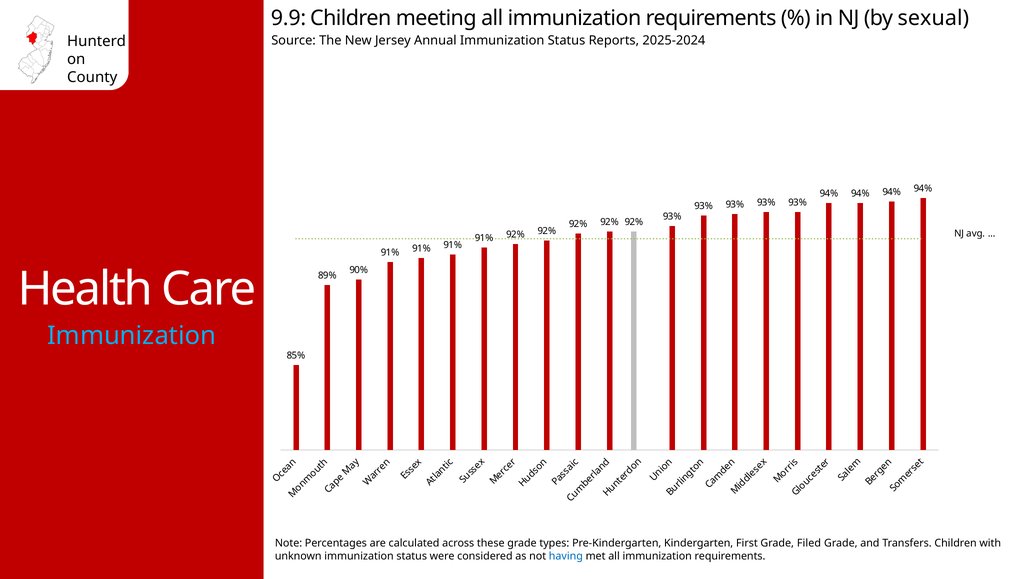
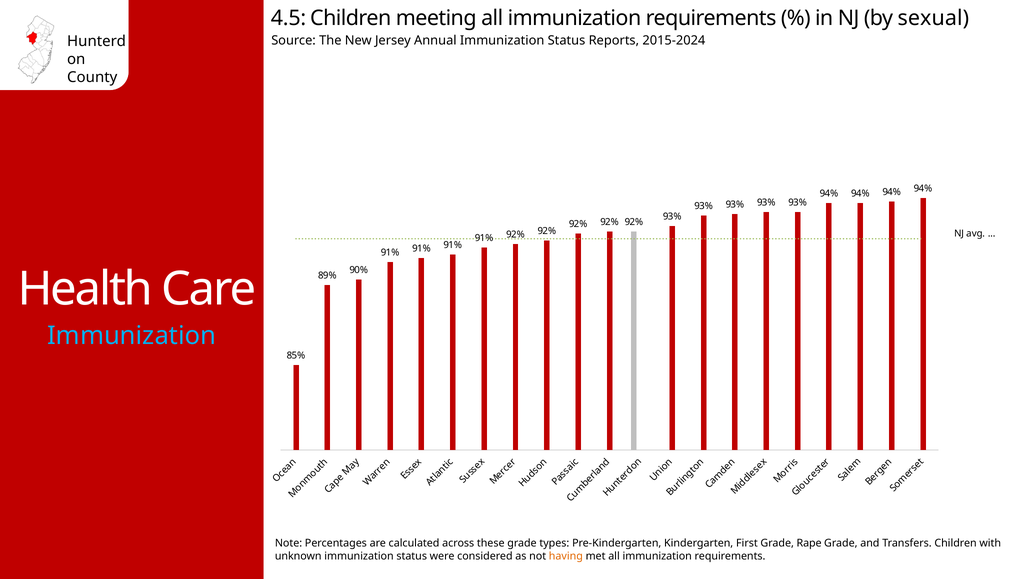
9.9: 9.9 -> 4.5
2025-2024: 2025-2024 -> 2015-2024
Filed: Filed -> Rape
having colour: blue -> orange
